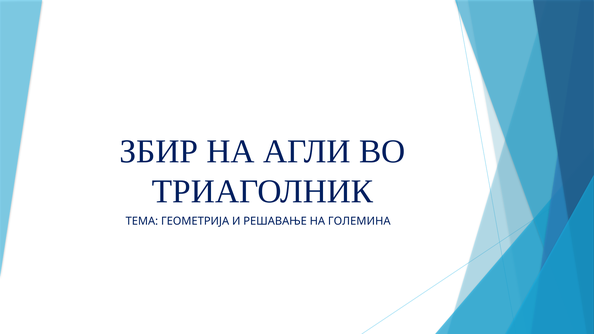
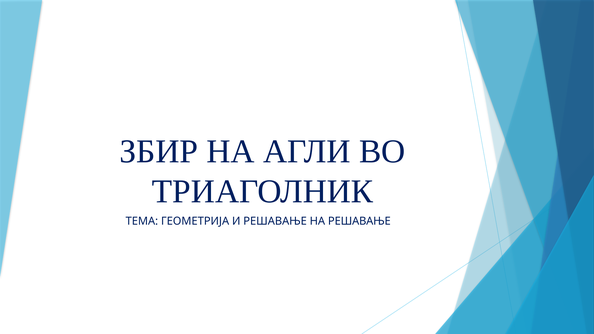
НА ГОЛЕМИНА: ГОЛЕМИНА -> РЕШАВАЊЕ
